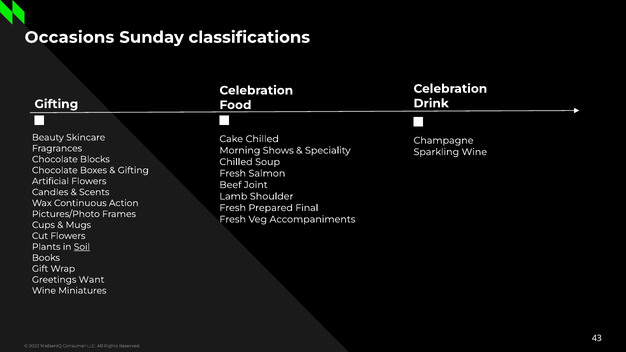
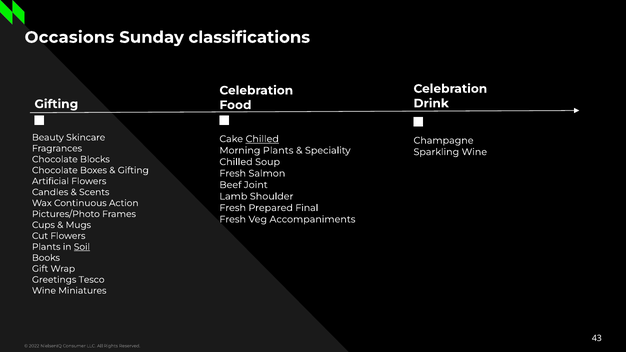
Chilled at (262, 139) underline: none -> present
Morning Shows: Shows -> Plants
Want: Want -> Tesco
